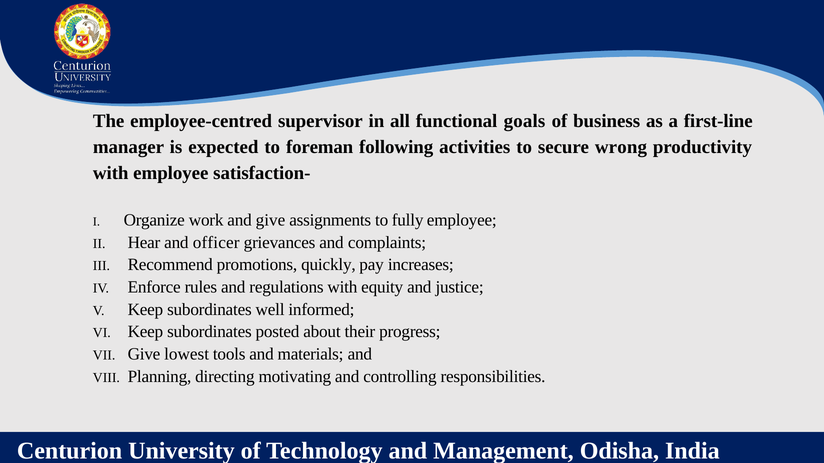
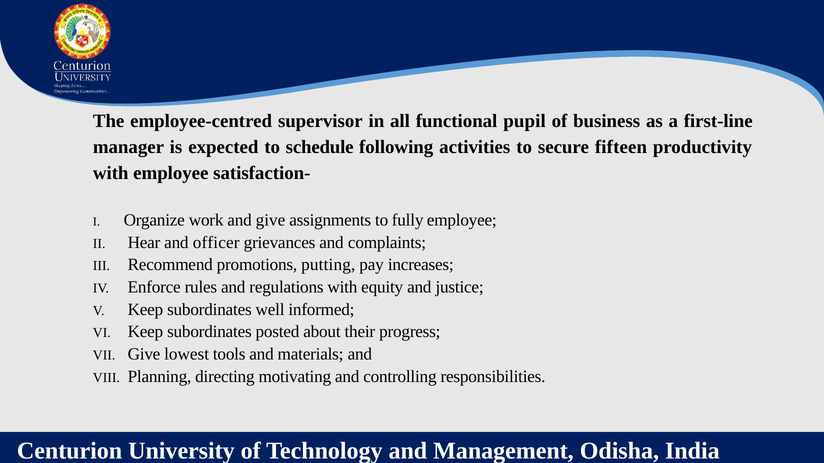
goals: goals -> pupil
foreman: foreman -> schedule
wrong: wrong -> fifteen
quickly: quickly -> putting
